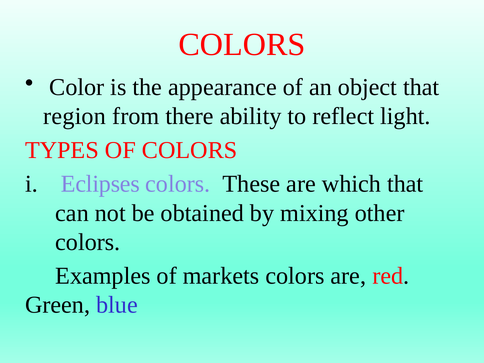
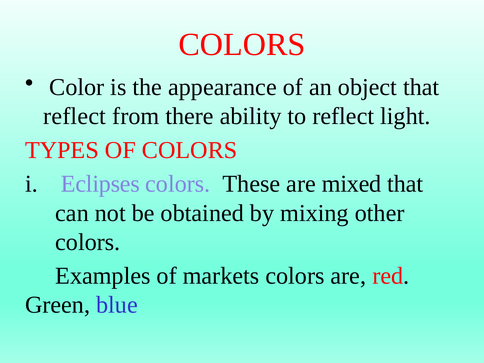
region at (75, 116): region -> reflect
which: which -> mixed
